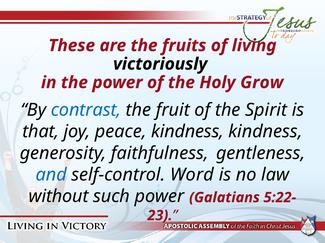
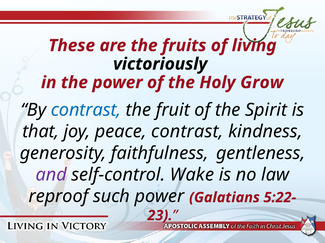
peace kindness: kindness -> contrast
and colour: blue -> purple
Word: Word -> Wake
without: without -> reproof
